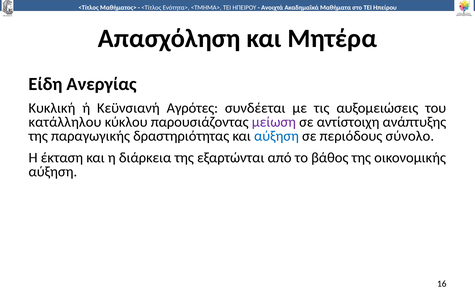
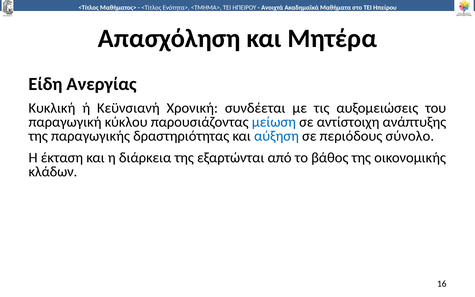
Αγρότες: Αγρότες -> Χρονική
κατάλληλου: κατάλληλου -> παραγωγική
μείωση colour: purple -> blue
αύξηση at (53, 172): αύξηση -> κλάδων
